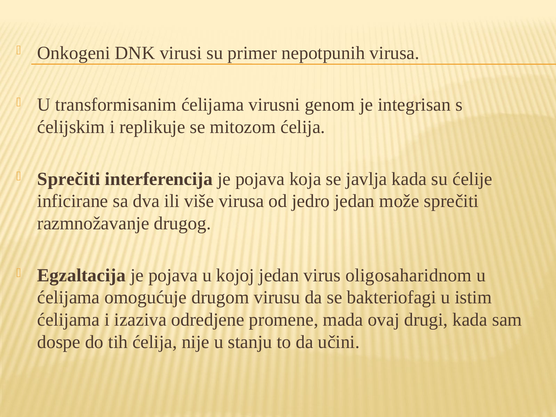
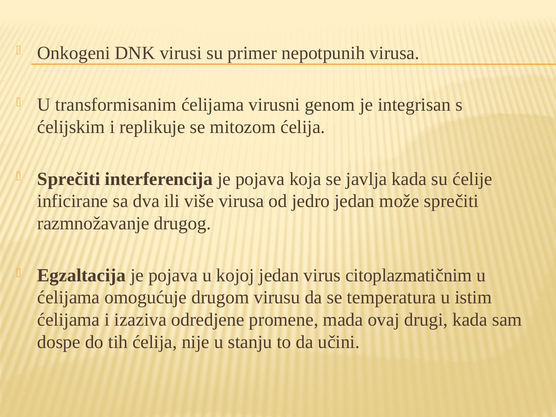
oligosaharidnom: oligosaharidnom -> citoplazmatičnim
bakteriofagi: bakteriofagi -> temperatura
